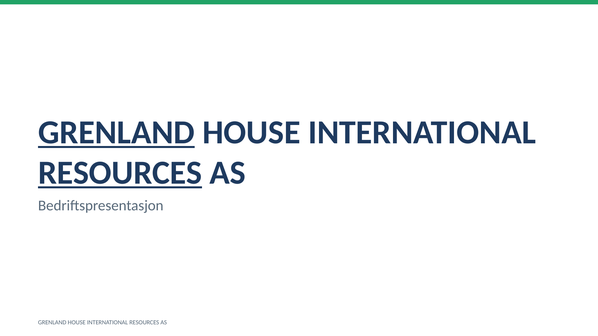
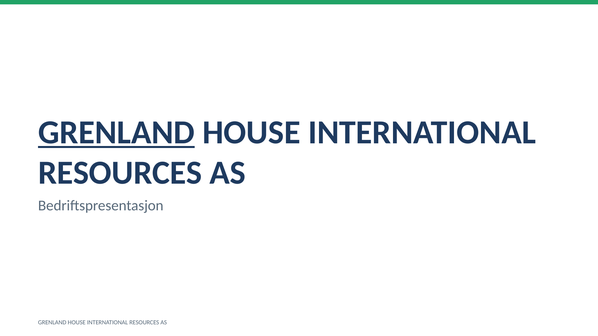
RESOURCES at (120, 173) underline: present -> none
